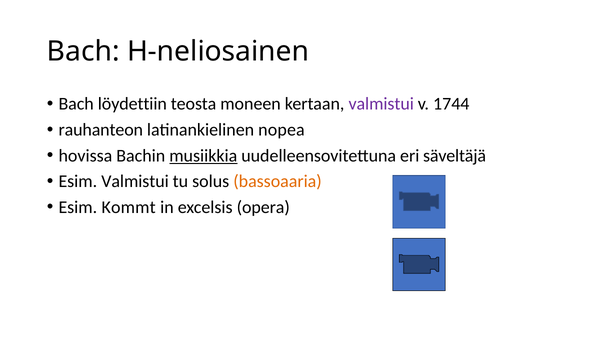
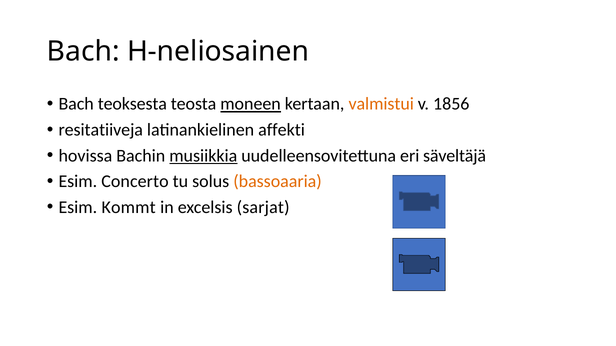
löydettiin: löydettiin -> teoksesta
moneen underline: none -> present
valmistui at (381, 104) colour: purple -> orange
1744: 1744 -> 1856
rauhanteon: rauhanteon -> resitatiiveja
nopea: nopea -> affekti
Esim Valmistui: Valmistui -> Concerto
opera: opera -> sarjat
